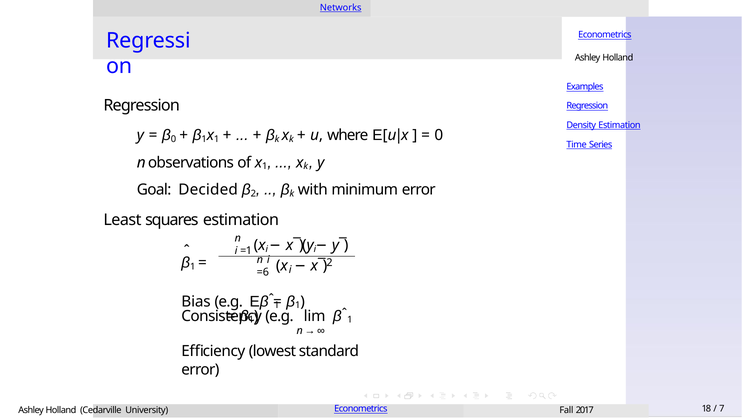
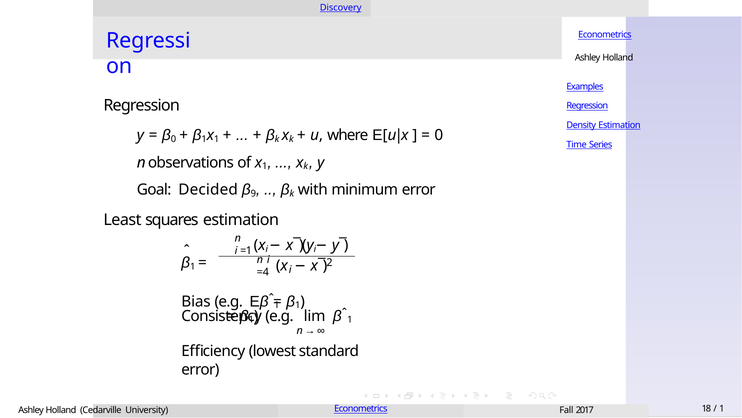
Networks: Networks -> Discovery
2 at (253, 193): 2 -> 9
=6: =6 -> =4
7 at (722, 408): 7 -> 1
